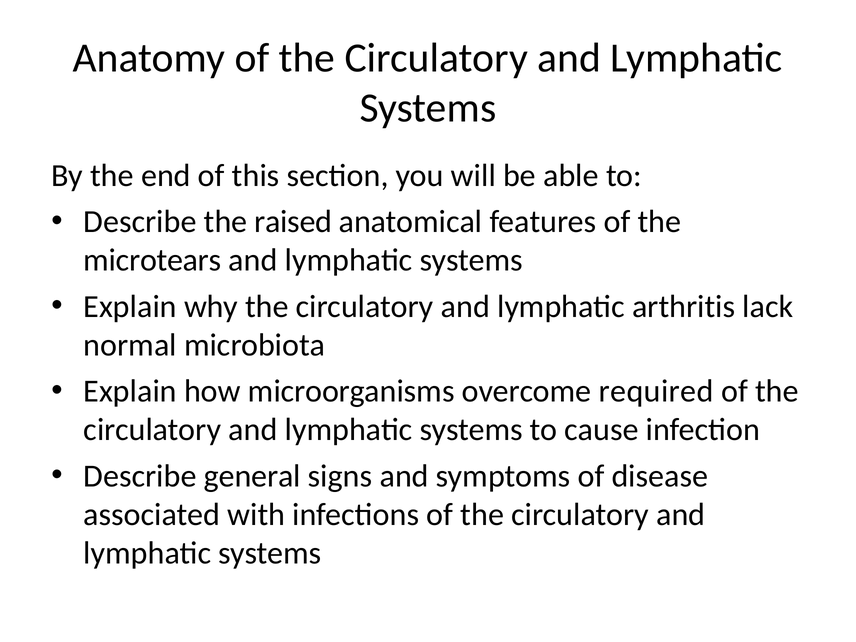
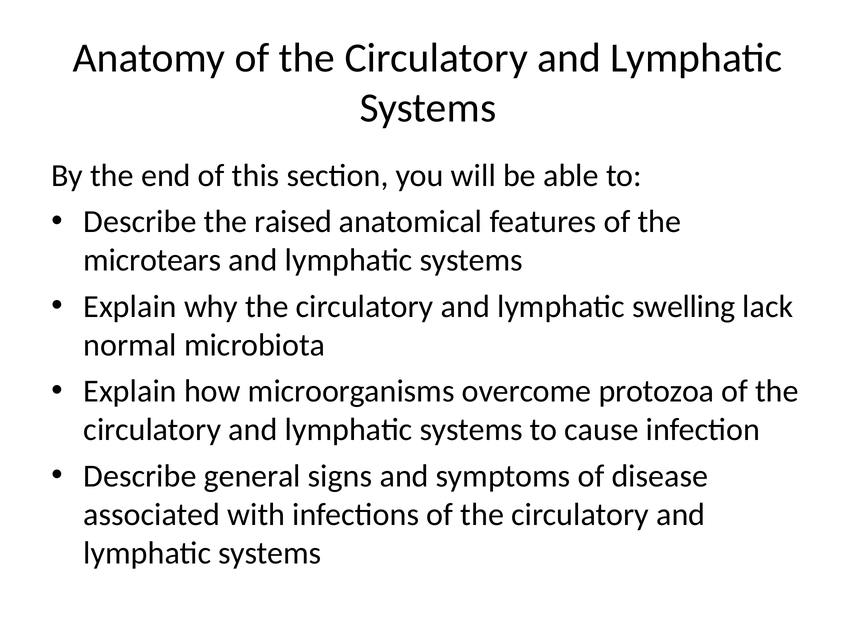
arthritis: arthritis -> swelling
required: required -> protozoa
